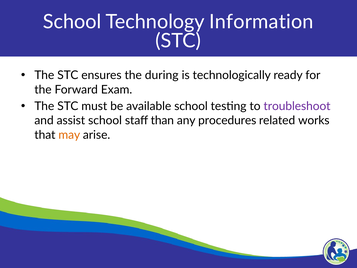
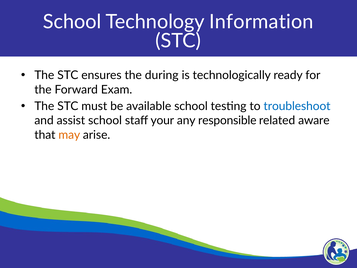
troubleshoot colour: purple -> blue
than: than -> your
procedures: procedures -> responsible
works: works -> aware
